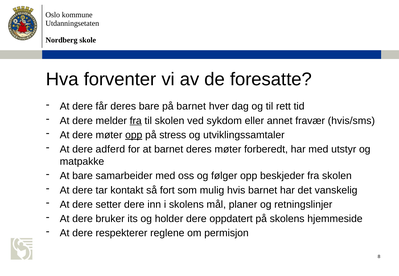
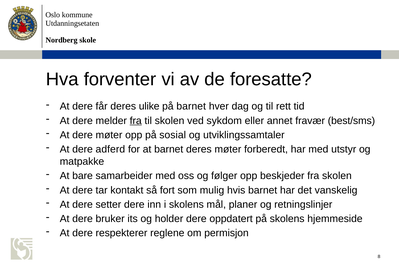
deres bare: bare -> ulike
hvis/sms: hvis/sms -> best/sms
opp at (134, 135) underline: present -> none
stress: stress -> sosial
